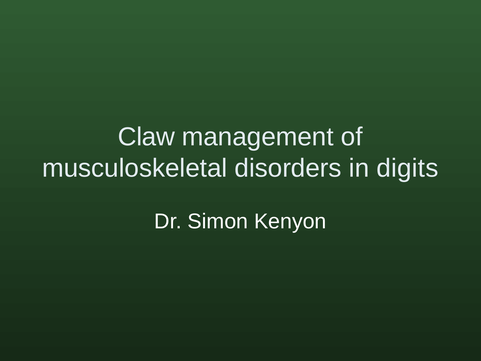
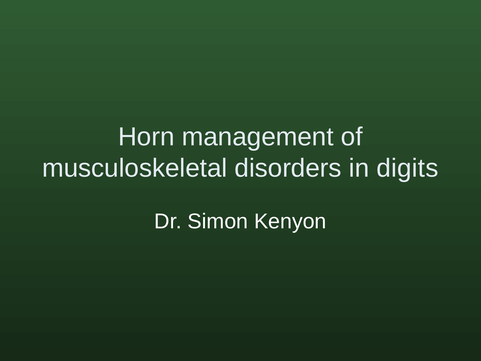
Claw: Claw -> Horn
